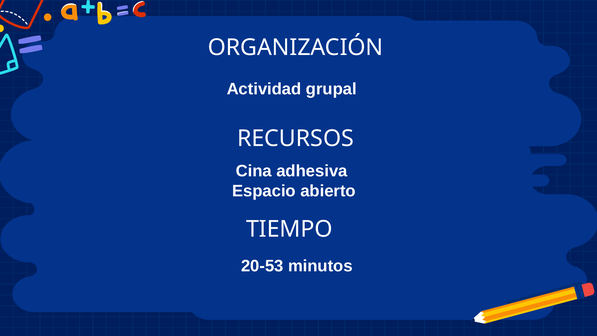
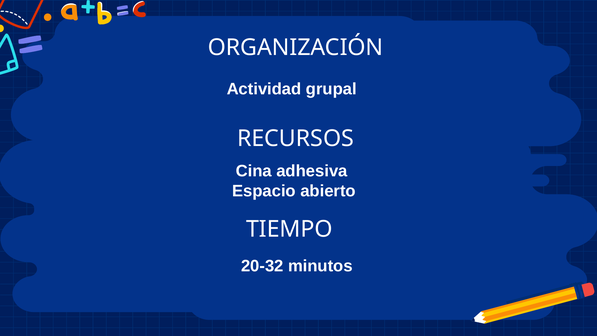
20-53: 20-53 -> 20-32
